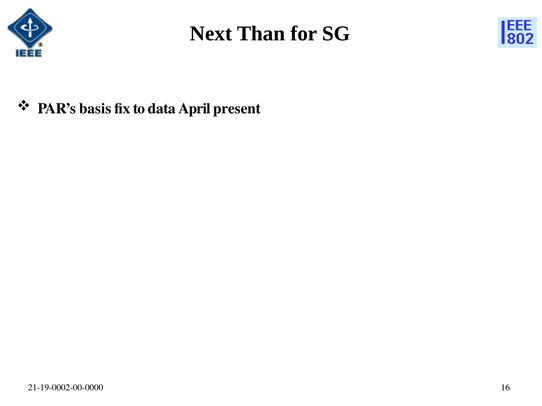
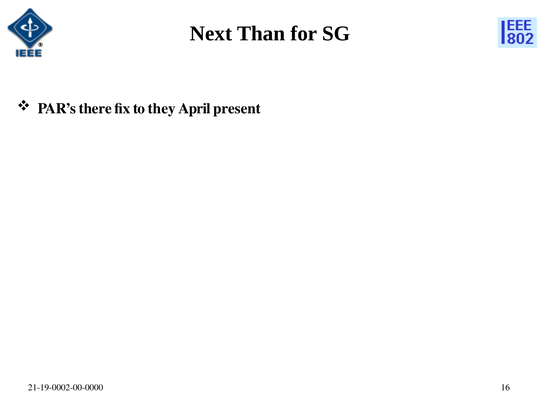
basis: basis -> there
data: data -> they
